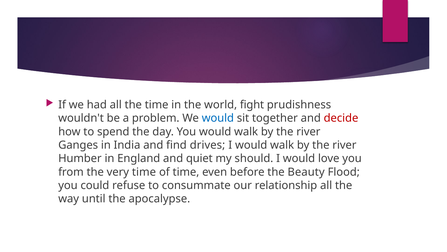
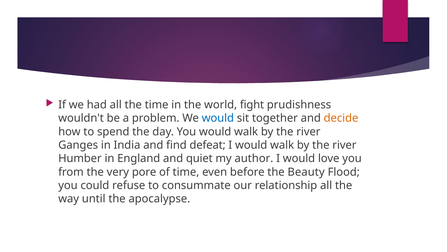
decide colour: red -> orange
drives: drives -> defeat
should: should -> author
very time: time -> pore
